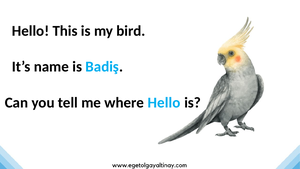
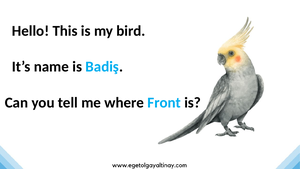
where Hello: Hello -> Front
